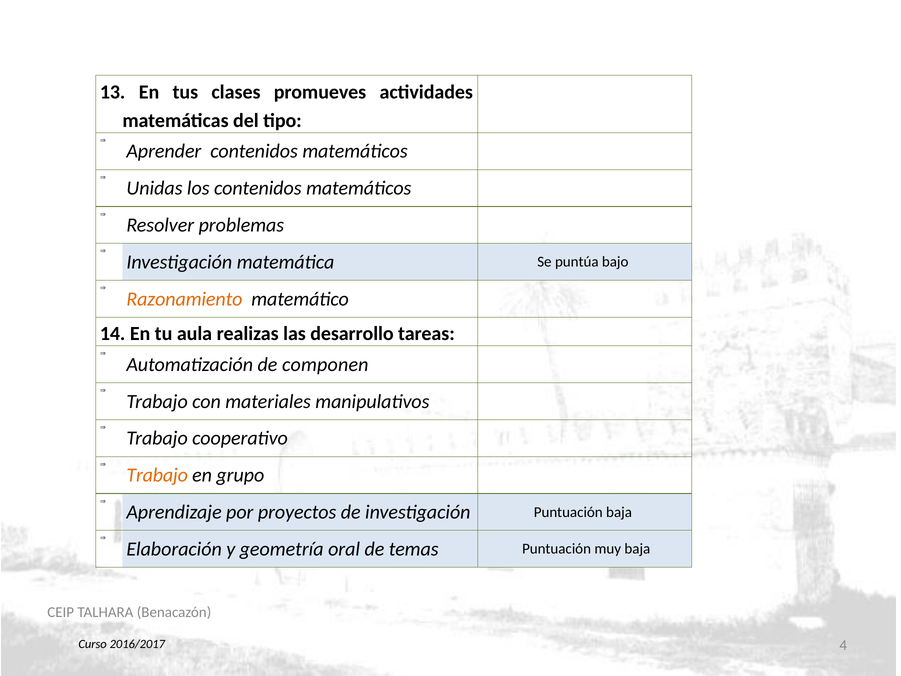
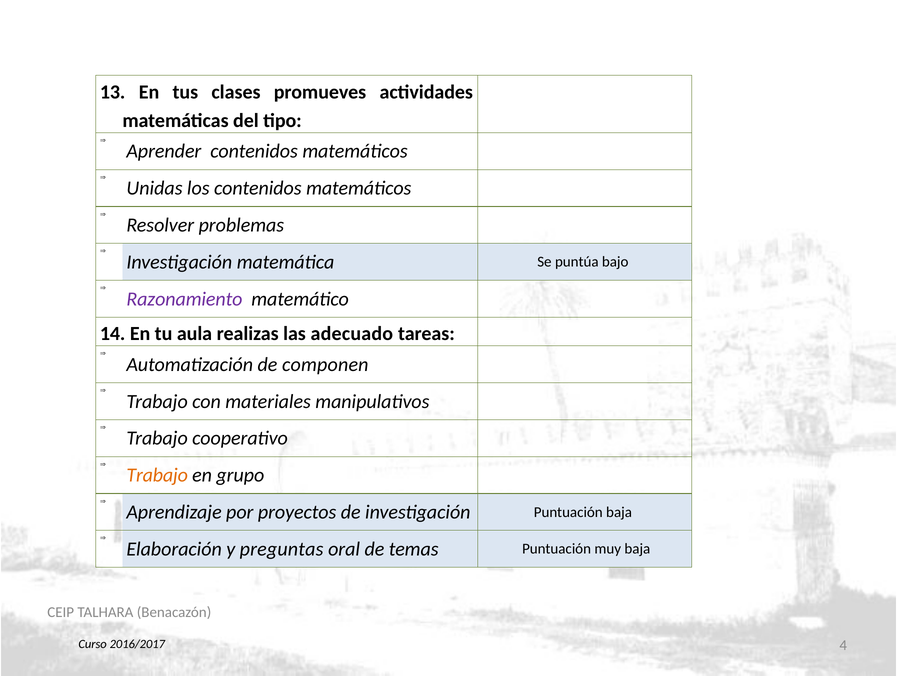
Razonamiento colour: orange -> purple
desarrollo: desarrollo -> adecuado
geometría: geometría -> preguntas
